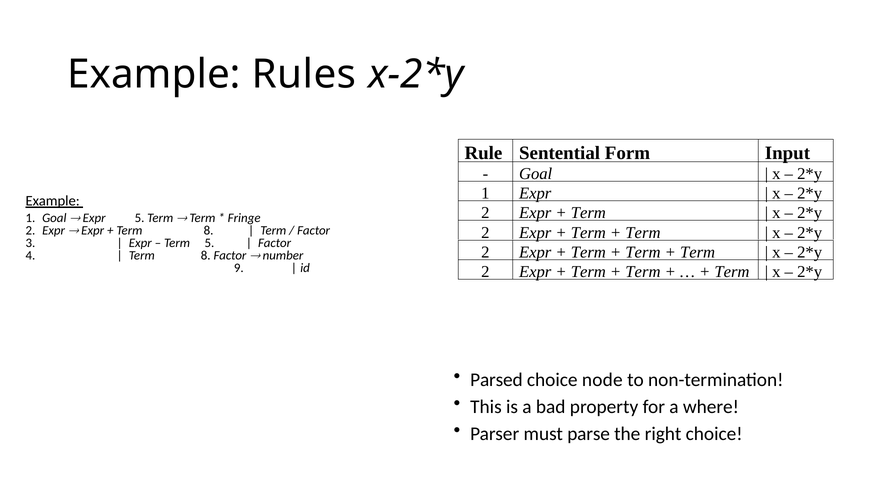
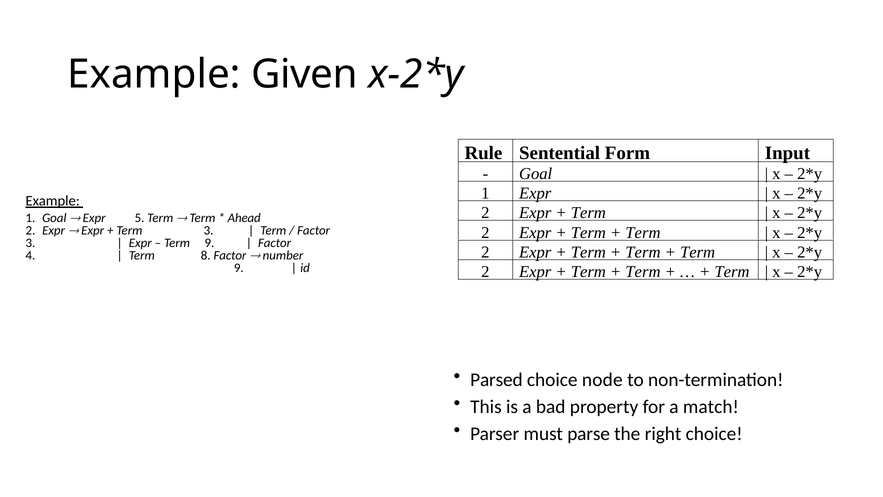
Rules: Rules -> Given
Fringe: Fringe -> Ahead
8 at (209, 230): 8 -> 3
Term 5: 5 -> 9
where: where -> match
